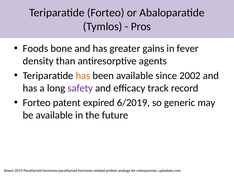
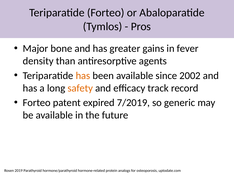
Foods: Foods -> Major
safety colour: purple -> orange
6/2019: 6/2019 -> 7/2019
